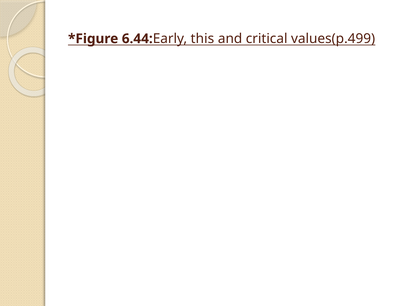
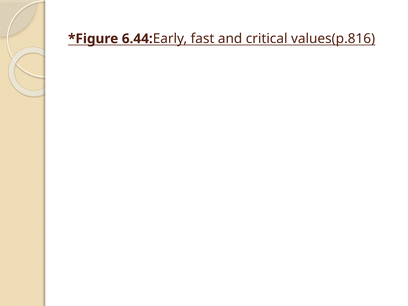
this: this -> fast
values(p.499: values(p.499 -> values(p.816
